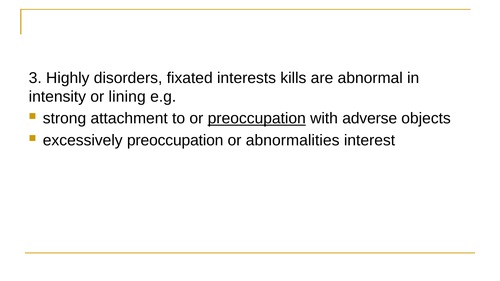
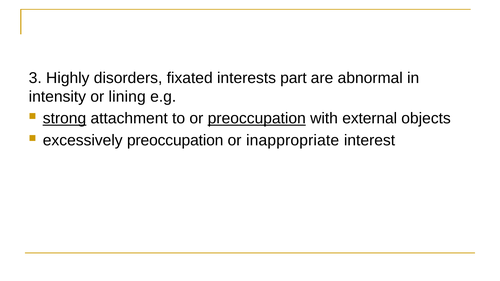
kills: kills -> part
strong underline: none -> present
adverse: adverse -> external
abnormalities: abnormalities -> inappropriate
